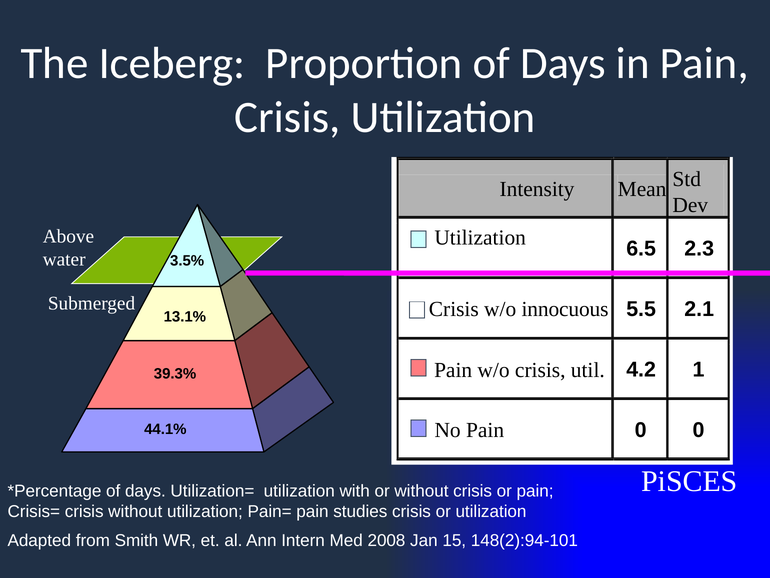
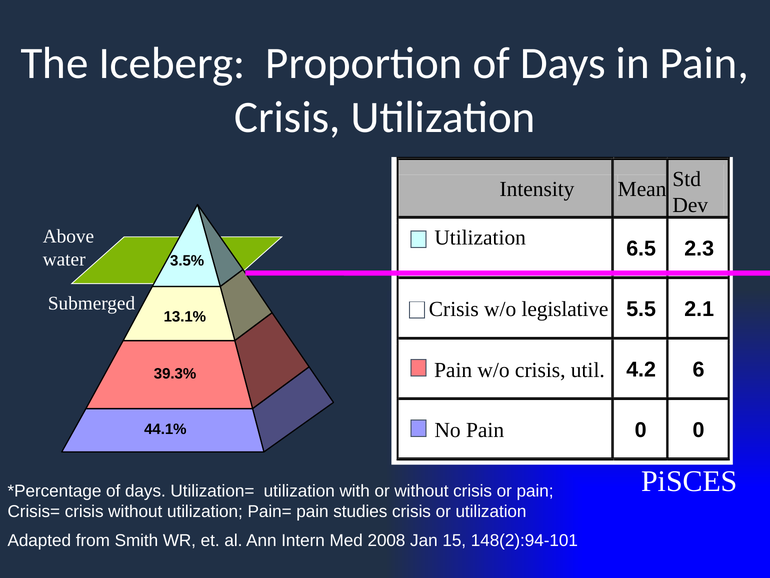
innocuous: innocuous -> legislative
1: 1 -> 6
